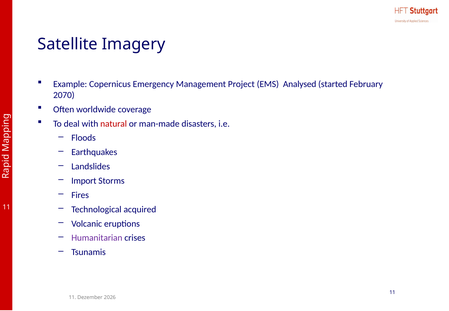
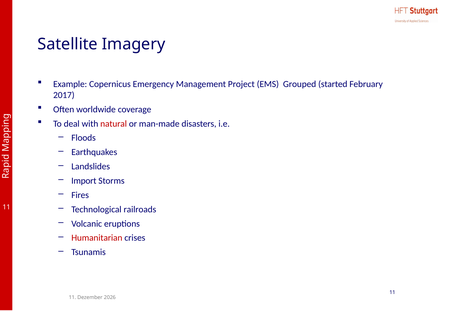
Analysed: Analysed -> Grouped
2070: 2070 -> 2017
acquired: acquired -> railroads
Humanitarian colour: purple -> red
